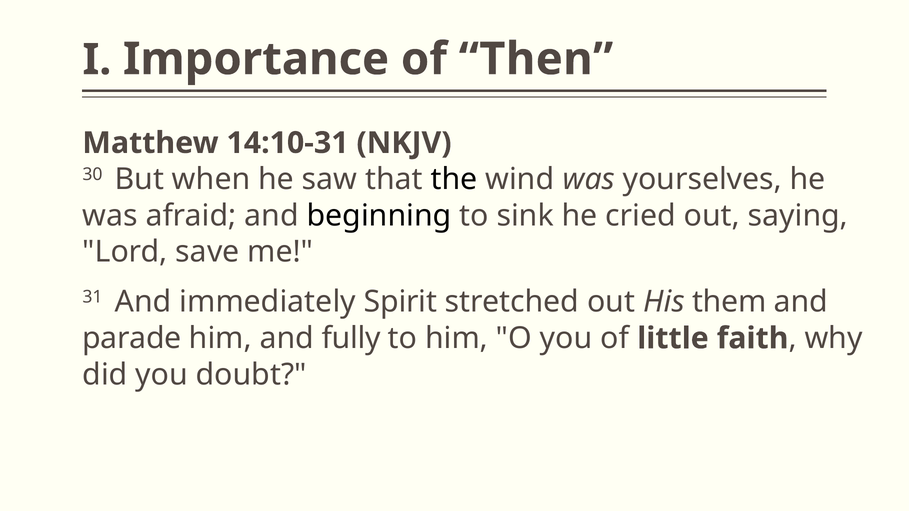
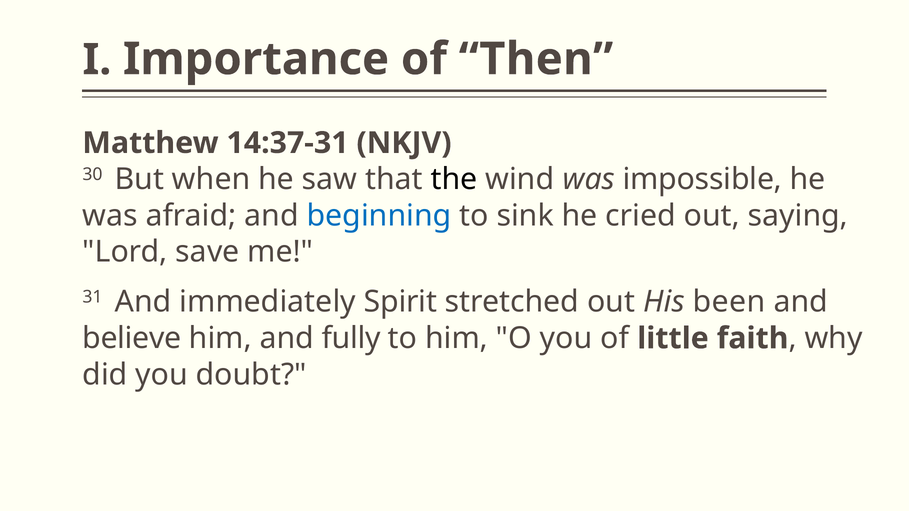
14:10-31: 14:10-31 -> 14:37-31
yourselves: yourselves -> impossible
beginning colour: black -> blue
them: them -> been
parade: parade -> believe
